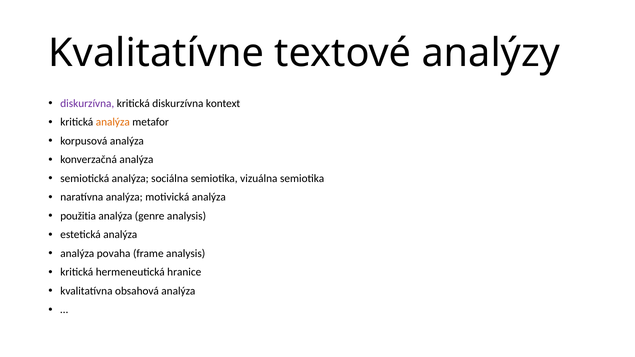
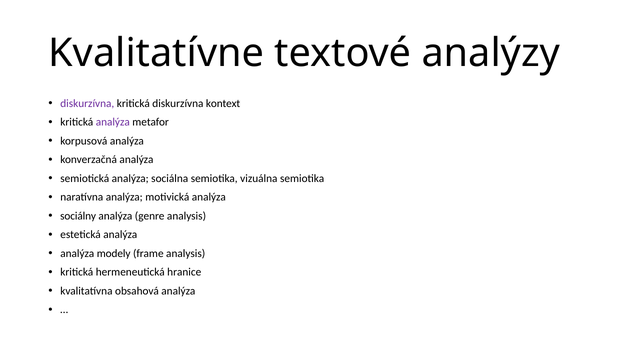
analýza at (113, 122) colour: orange -> purple
použitia: použitia -> sociálny
povaha: povaha -> modely
